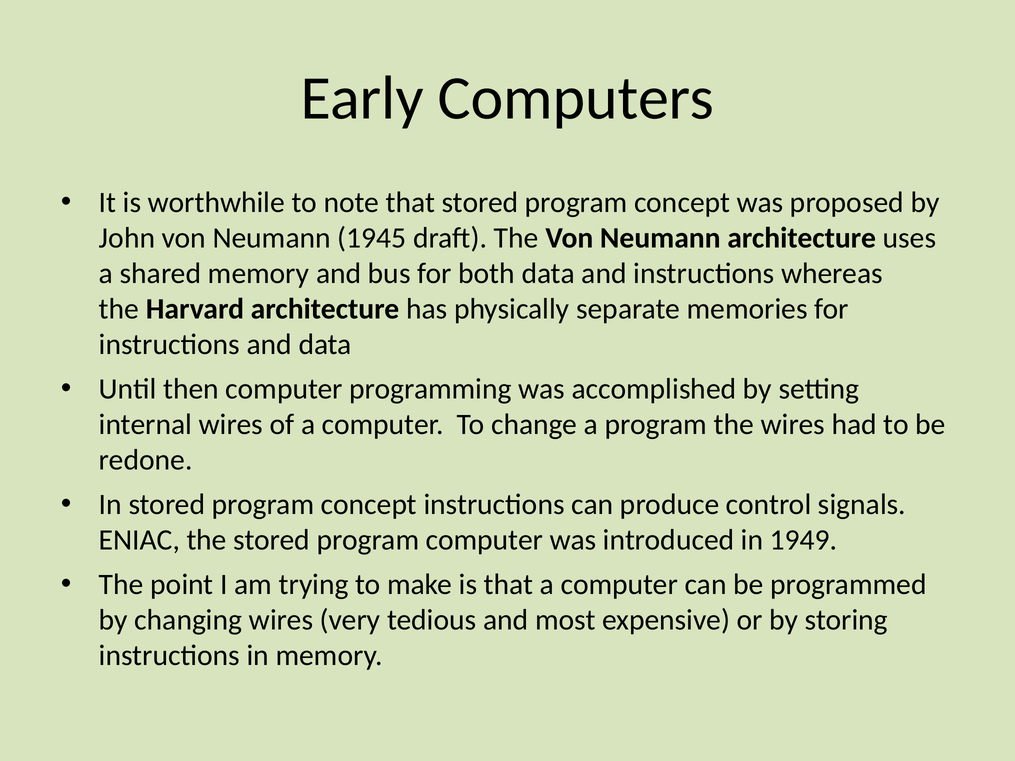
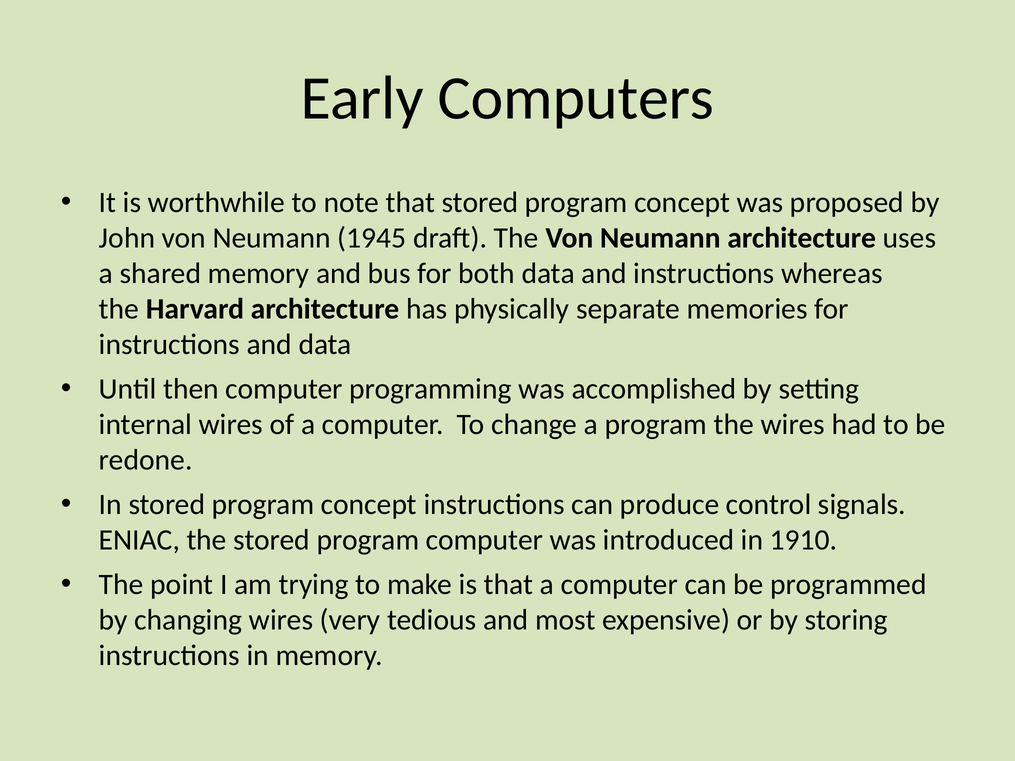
1949: 1949 -> 1910
